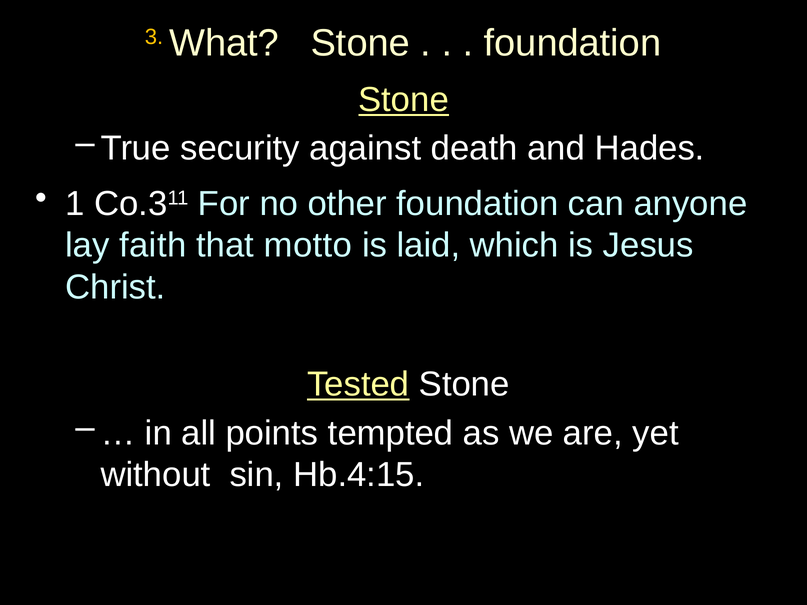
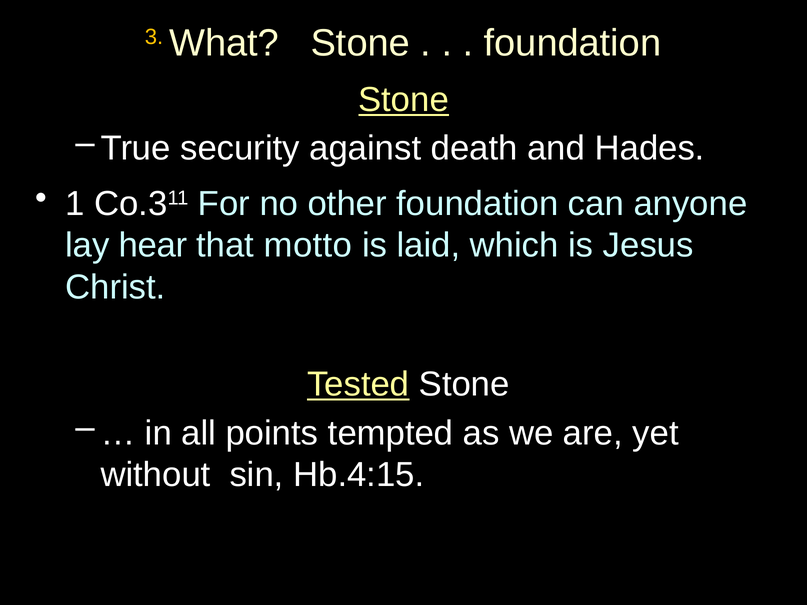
faith: faith -> hear
